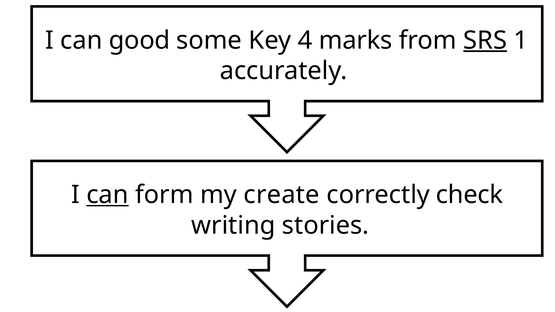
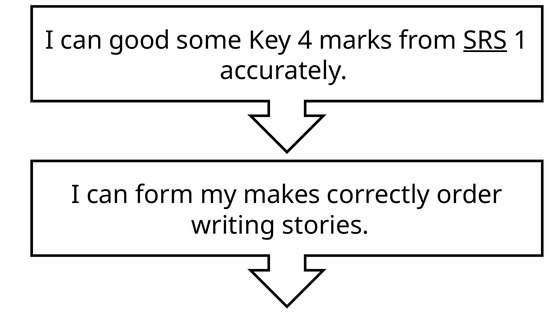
can at (107, 195) underline: present -> none
create: create -> makes
check: check -> order
